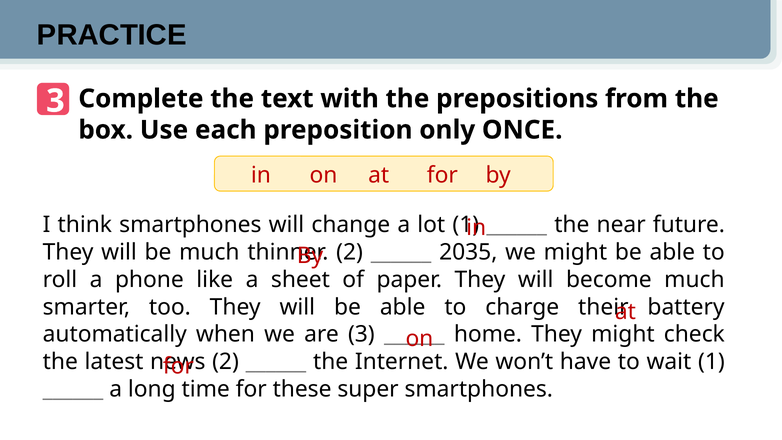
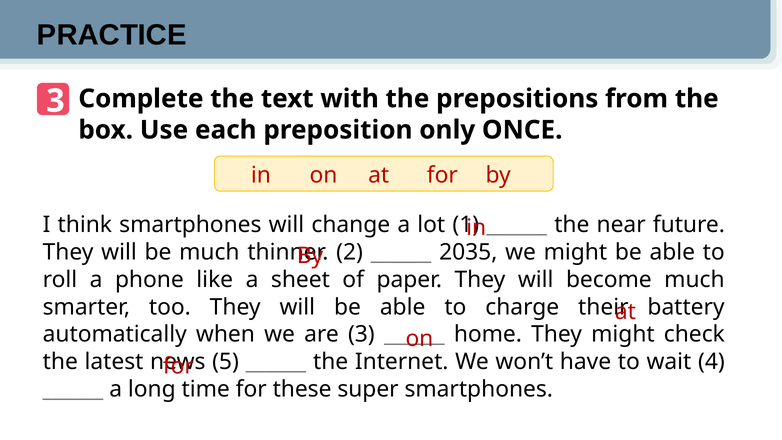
2 at (226, 362): 2 -> 5
wait 1: 1 -> 4
